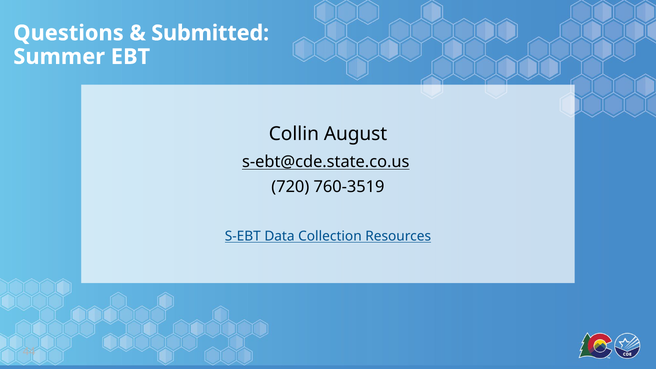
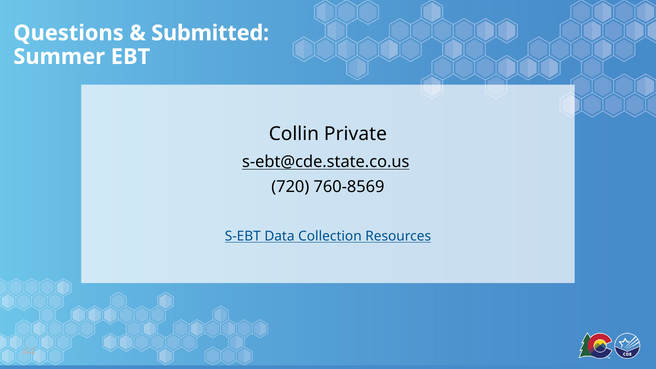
August: August -> Private
760-3519: 760-3519 -> 760-8569
